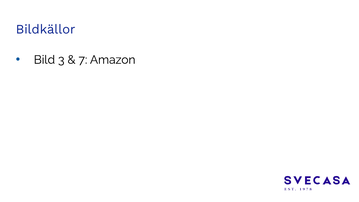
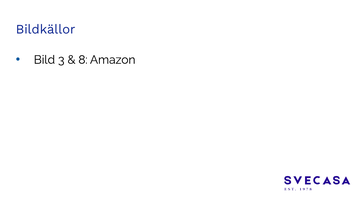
7: 7 -> 8
